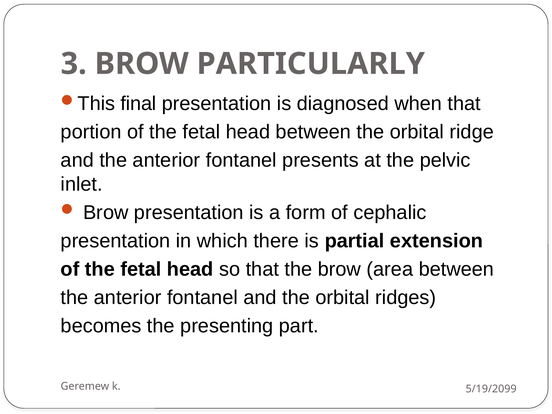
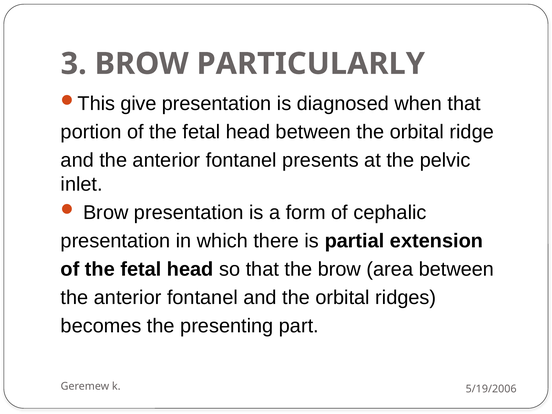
final: final -> give
5/19/2099: 5/19/2099 -> 5/19/2006
